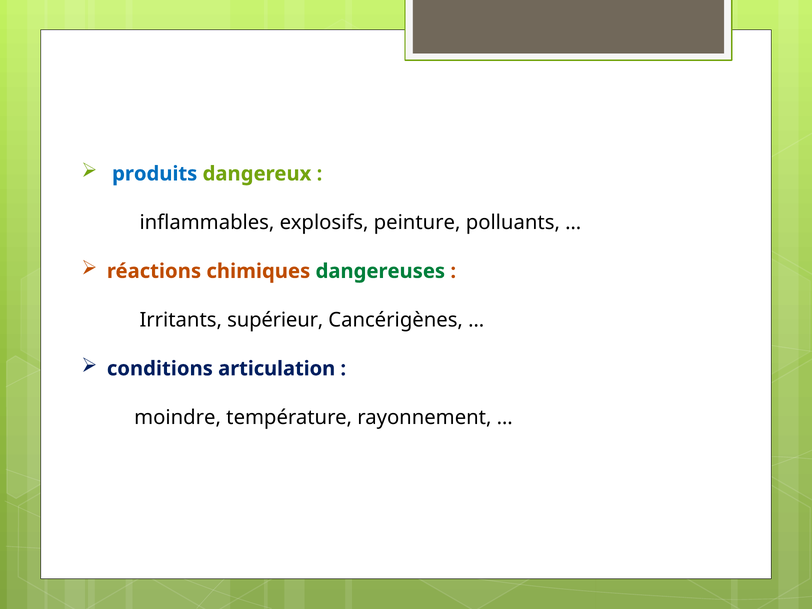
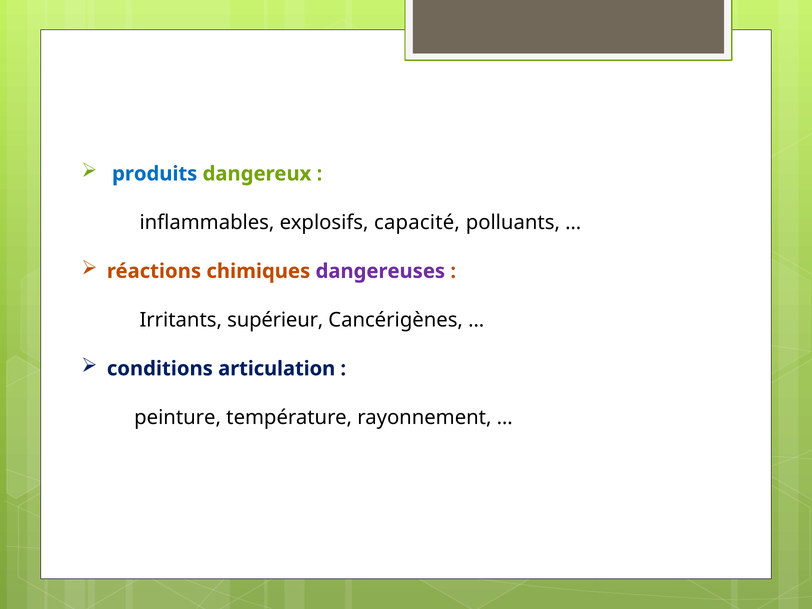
peinture: peinture -> capacité
dangereuses colour: green -> purple
moindre: moindre -> peinture
